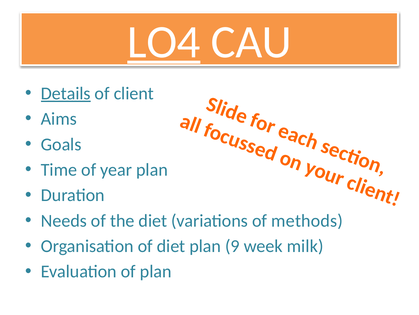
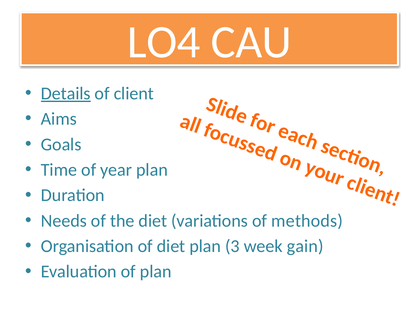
LO4 underline: present -> none
9: 9 -> 3
milk: milk -> gain
